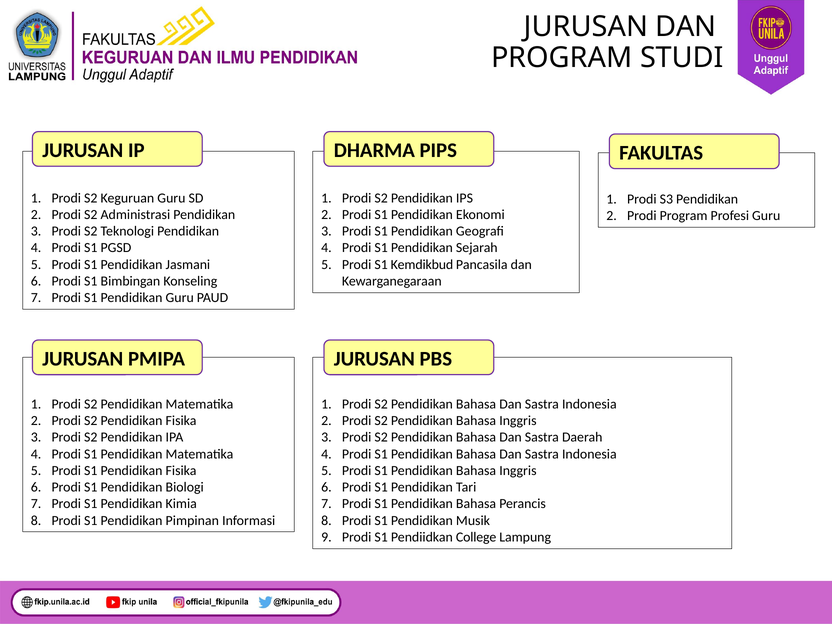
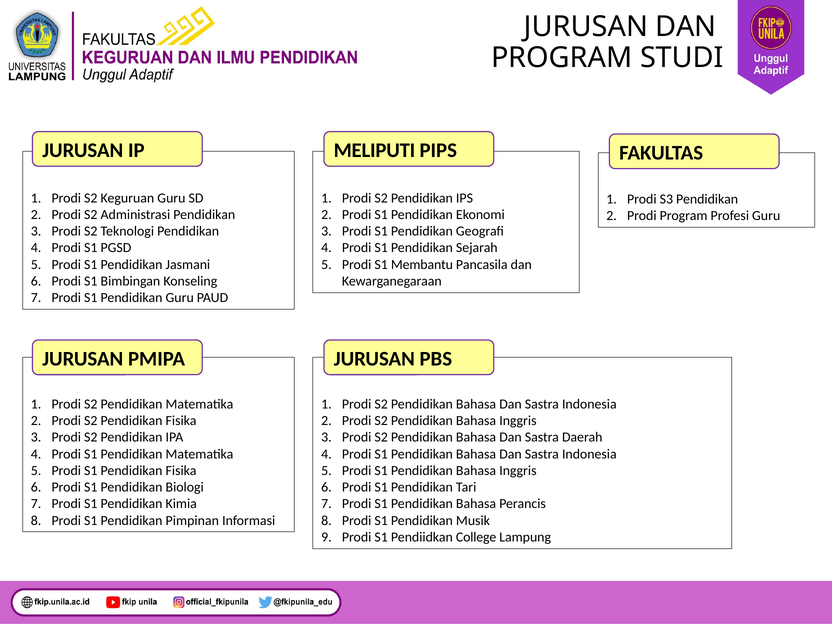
DHARMA: DHARMA -> MELIPUTI
Kemdikbud: Kemdikbud -> Membantu
